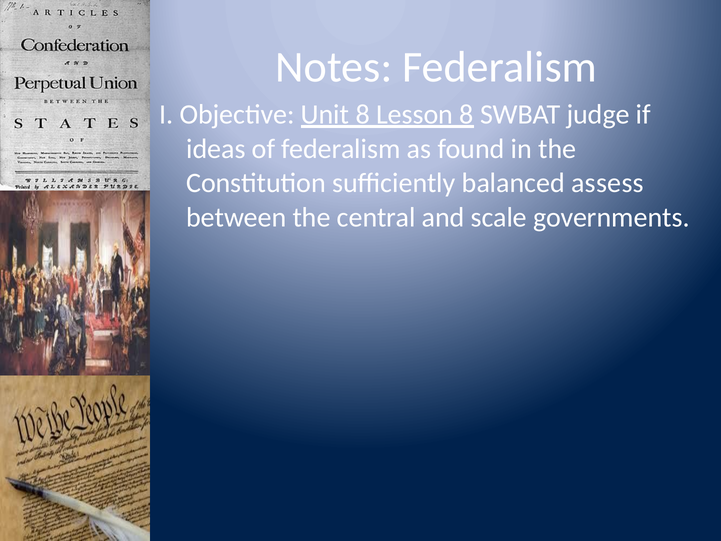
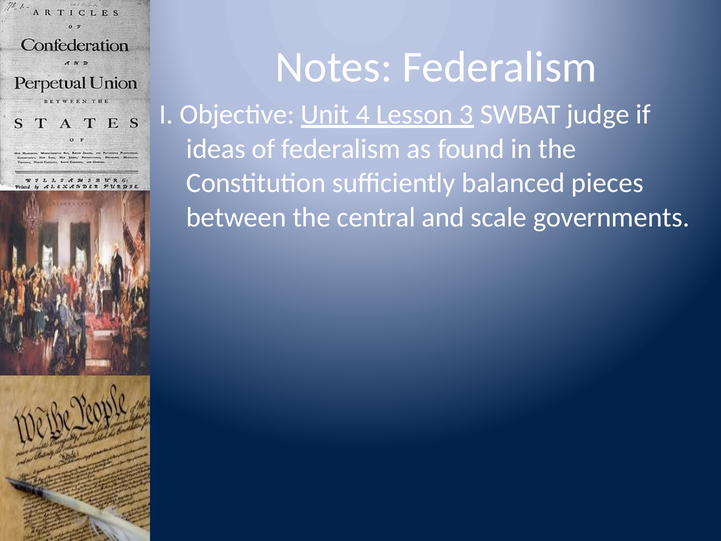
Unit 8: 8 -> 4
Lesson 8: 8 -> 3
assess: assess -> pieces
